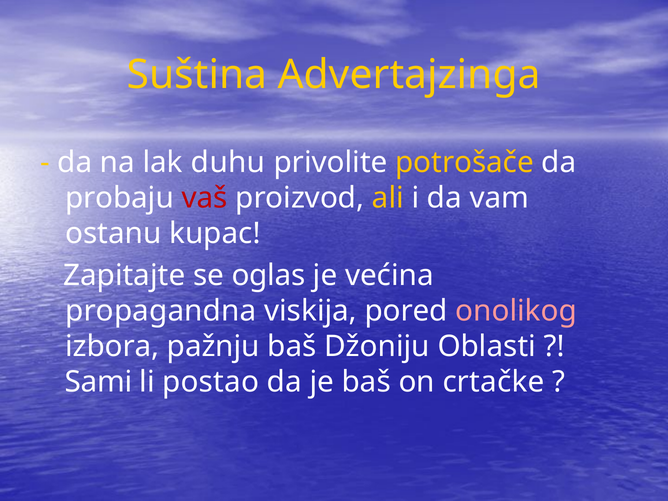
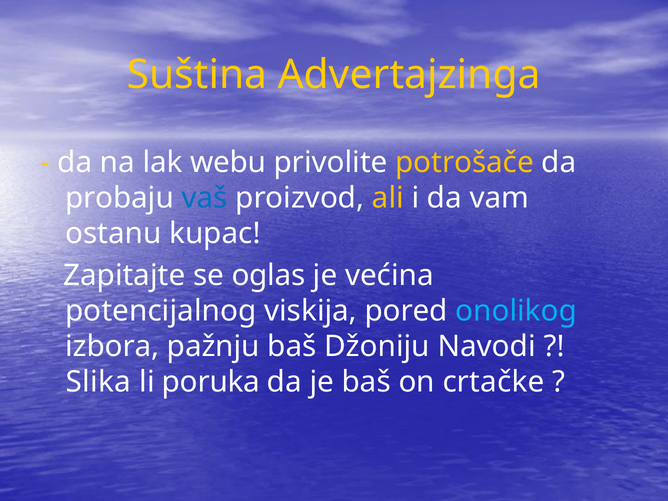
duhu: duhu -> webu
vaš colour: red -> blue
propagandna: propagandna -> potencijalnog
onolikog colour: pink -> light blue
Oblasti: Oblasti -> Navodi
Sami: Sami -> Slika
postao: postao -> poruka
